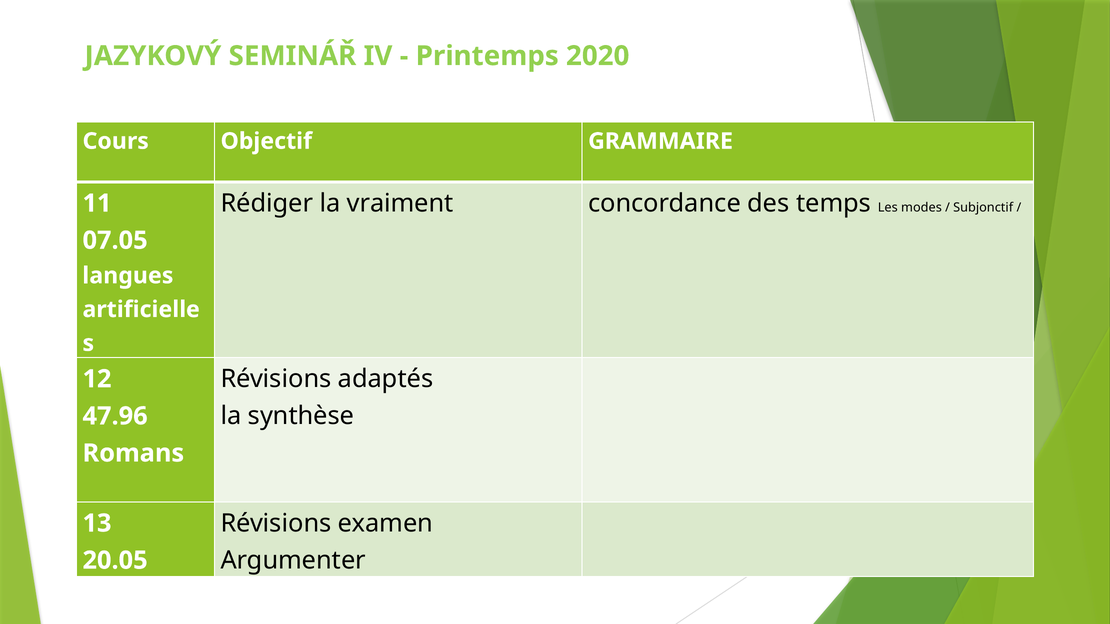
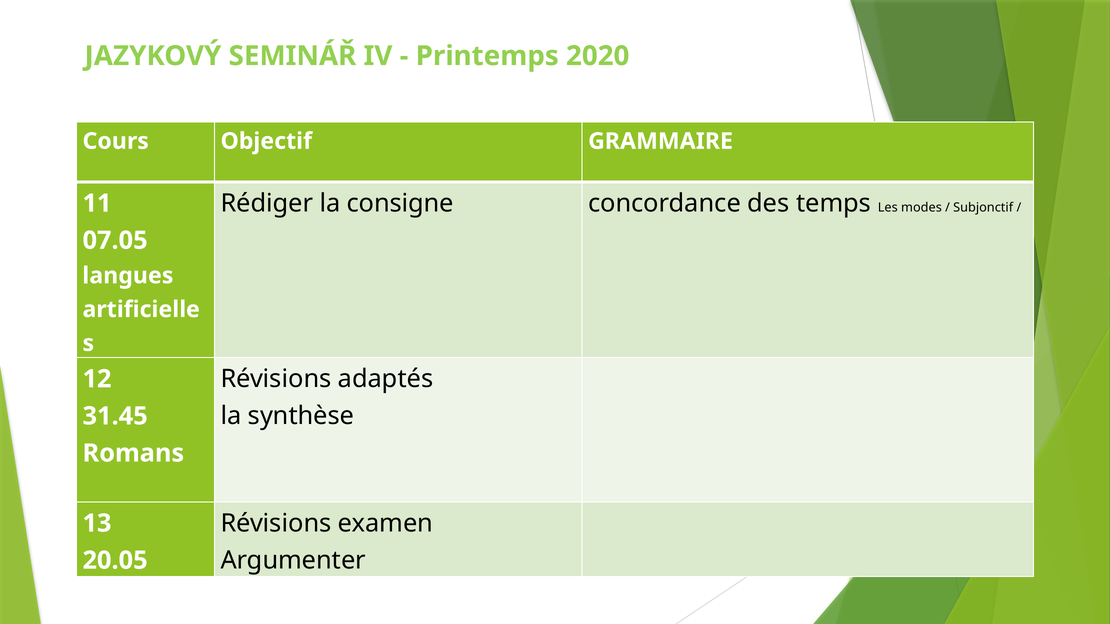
vraiment: vraiment -> consigne
47.96: 47.96 -> 31.45
